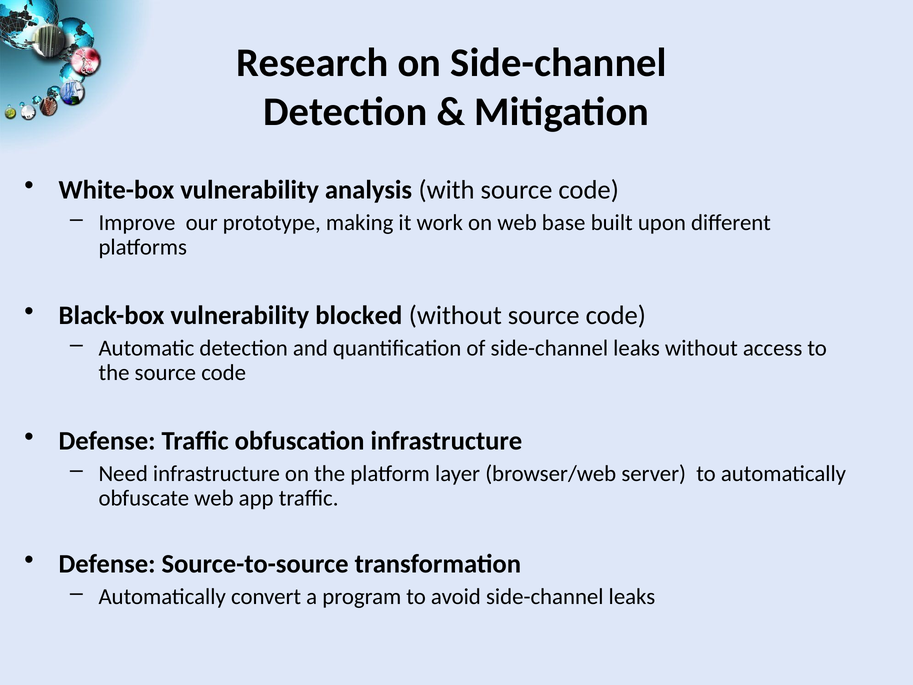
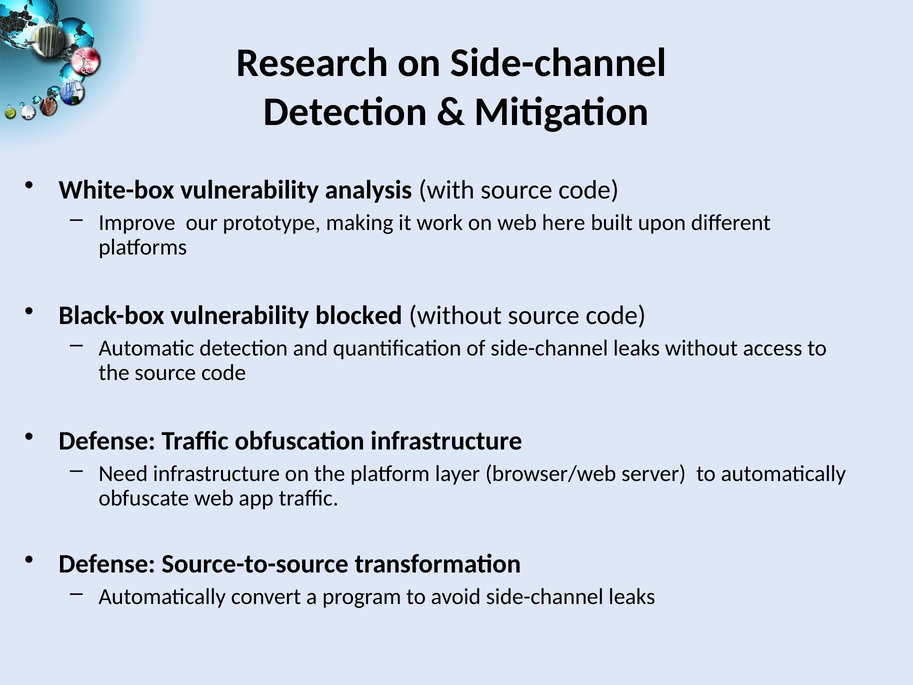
base: base -> here
